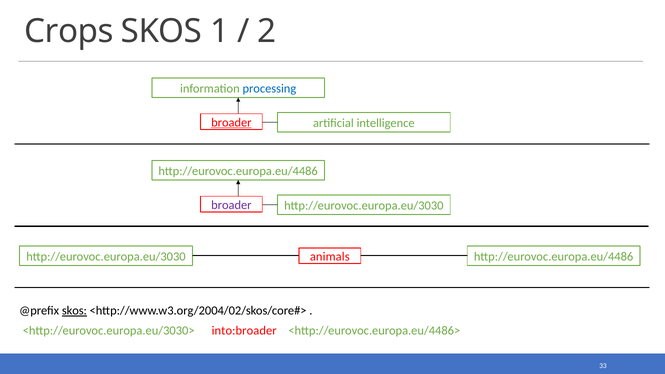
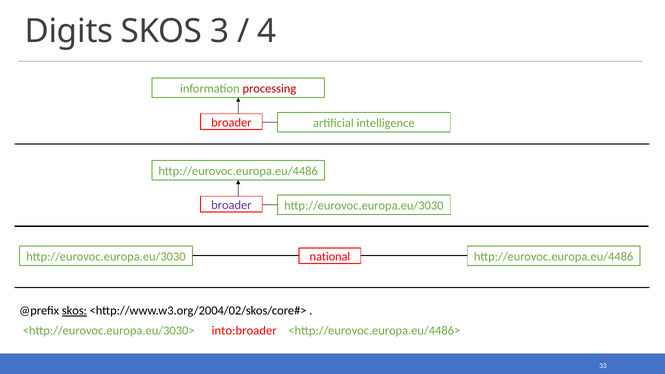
Crops: Crops -> Digits
1: 1 -> 3
2: 2 -> 4
processing colour: blue -> red
broader at (231, 122) underline: present -> none
animals: animals -> national
